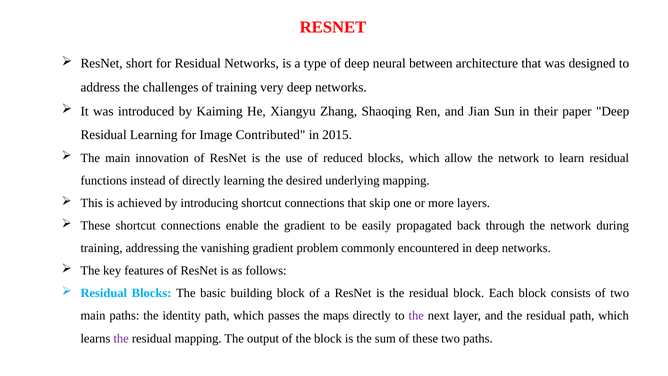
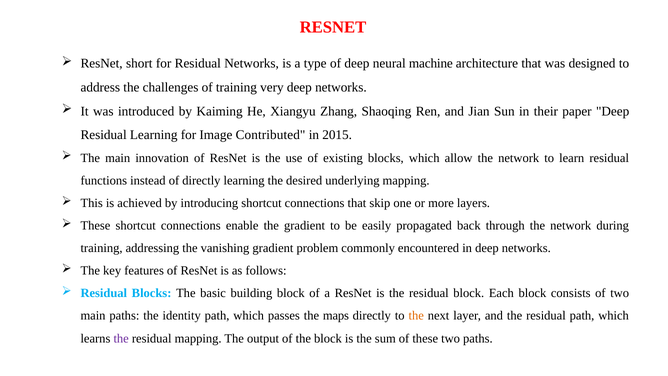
between: between -> machine
reduced: reduced -> existing
the at (416, 316) colour: purple -> orange
